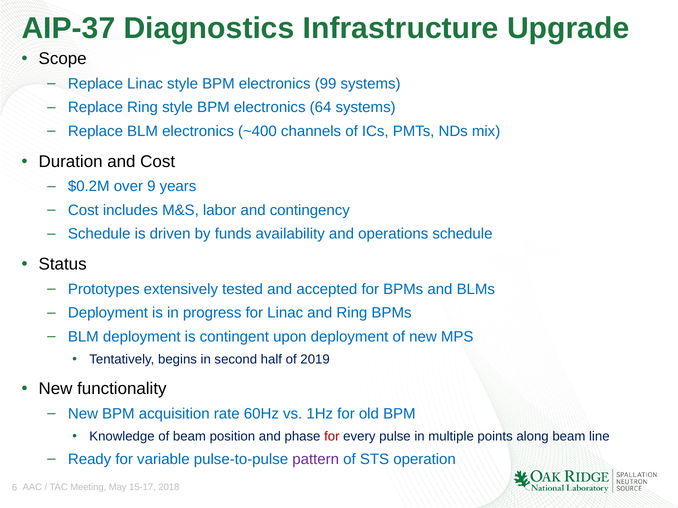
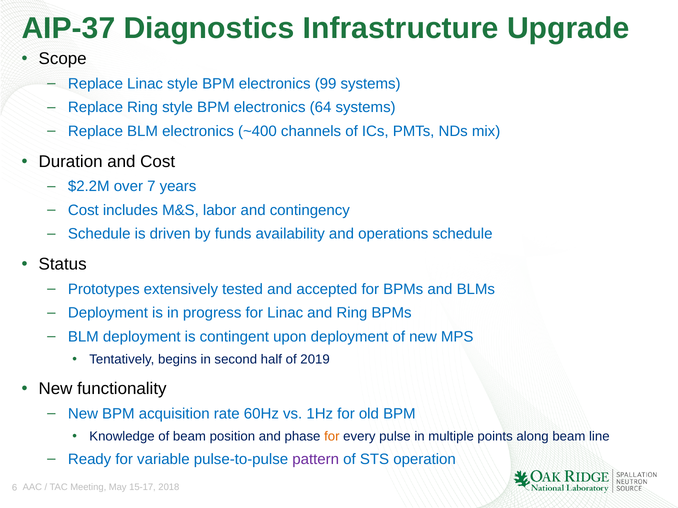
$0.2M: $0.2M -> $2.2M
9: 9 -> 7
for at (332, 437) colour: red -> orange
